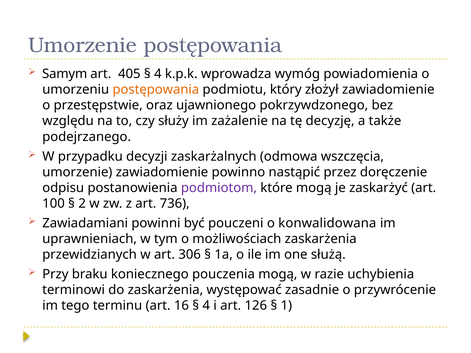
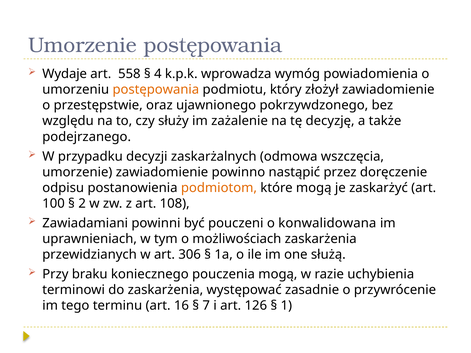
Samym: Samym -> Wydaje
405: 405 -> 558
podmiotom colour: purple -> orange
736: 736 -> 108
4 at (206, 306): 4 -> 7
